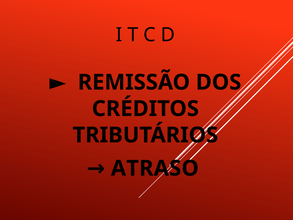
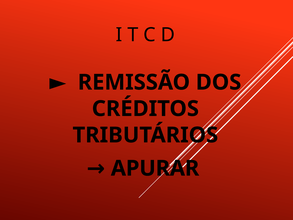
ATRASO: ATRASO -> APURAR
